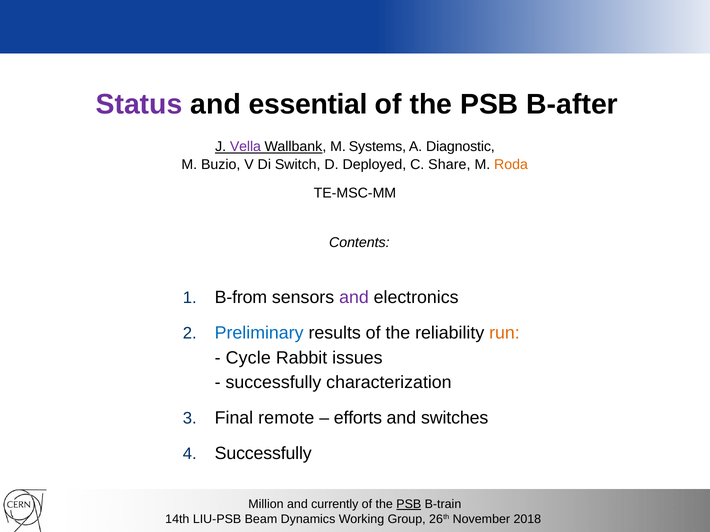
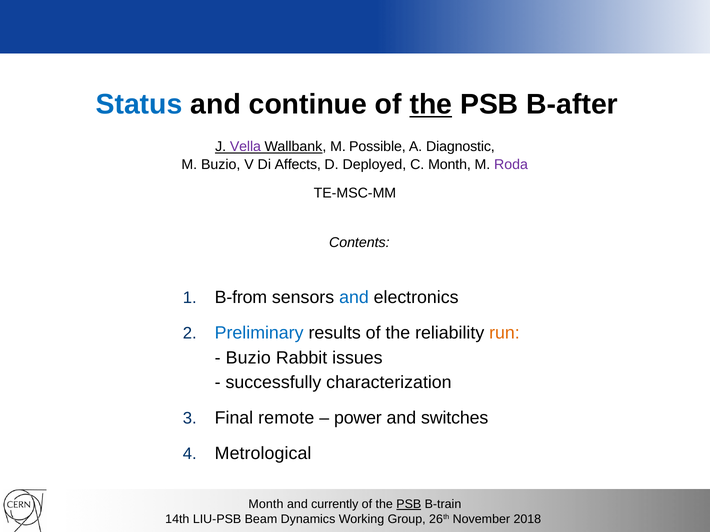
Status colour: purple -> blue
essential: essential -> continue
the at (431, 105) underline: none -> present
Systems: Systems -> Possible
Switch: Switch -> Affects
C Share: Share -> Month
Roda colour: orange -> purple
and at (354, 298) colour: purple -> blue
Cycle at (248, 358): Cycle -> Buzio
efforts: efforts -> power
Successfully at (263, 454): Successfully -> Metrological
Million at (266, 505): Million -> Month
